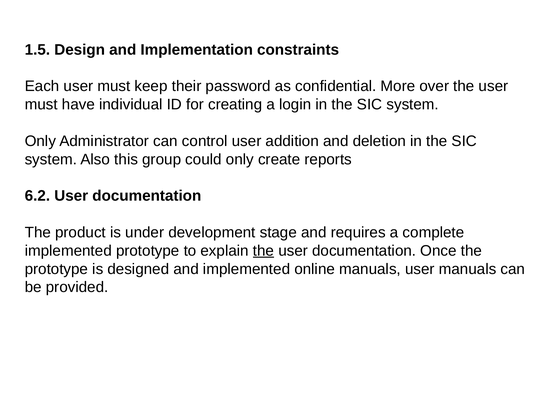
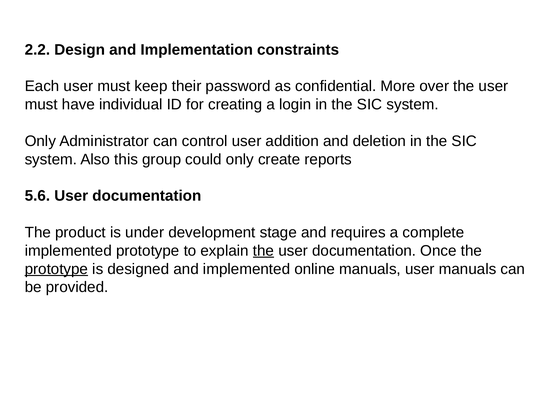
1.5: 1.5 -> 2.2
6.2: 6.2 -> 5.6
prototype at (56, 269) underline: none -> present
